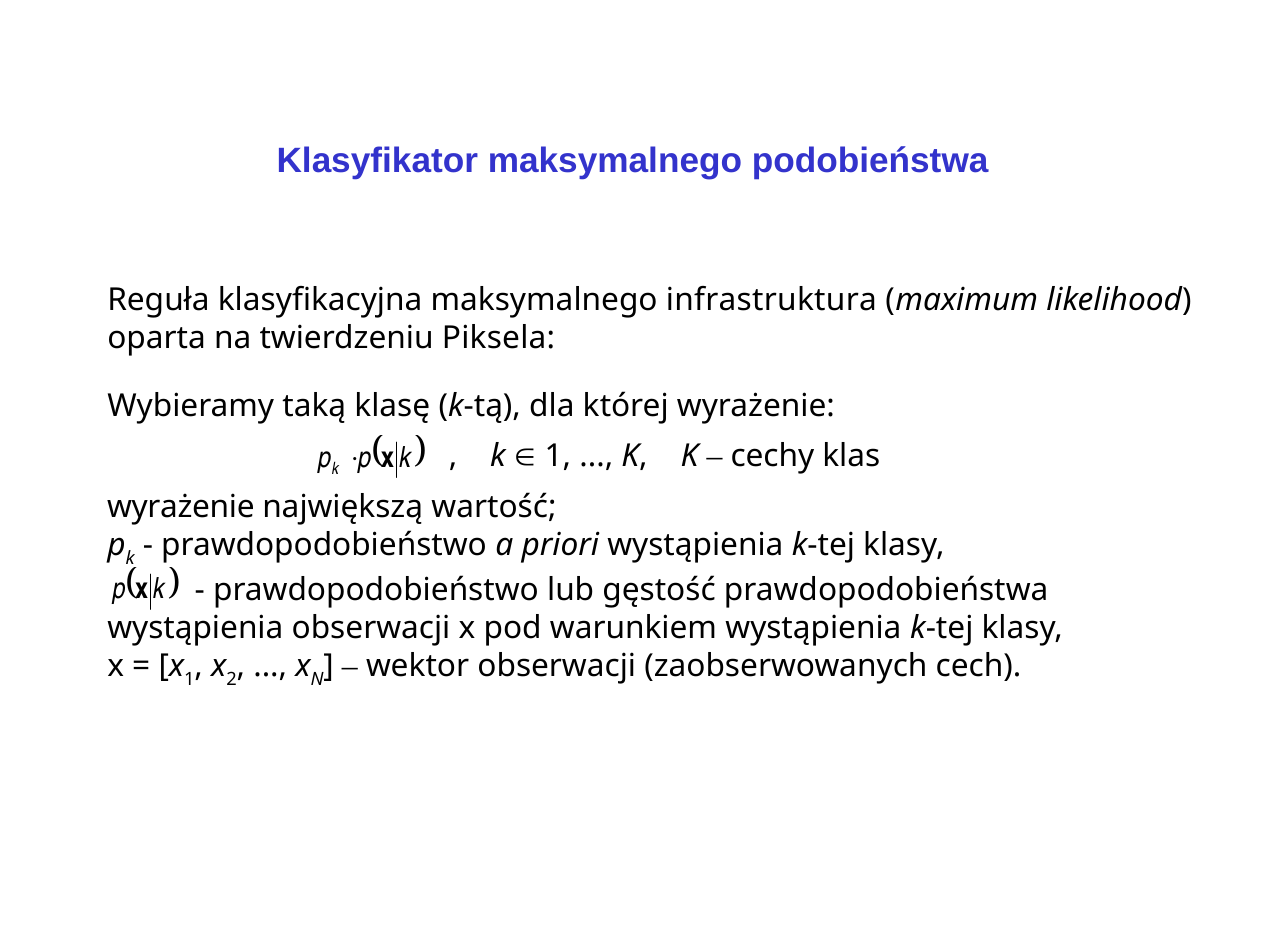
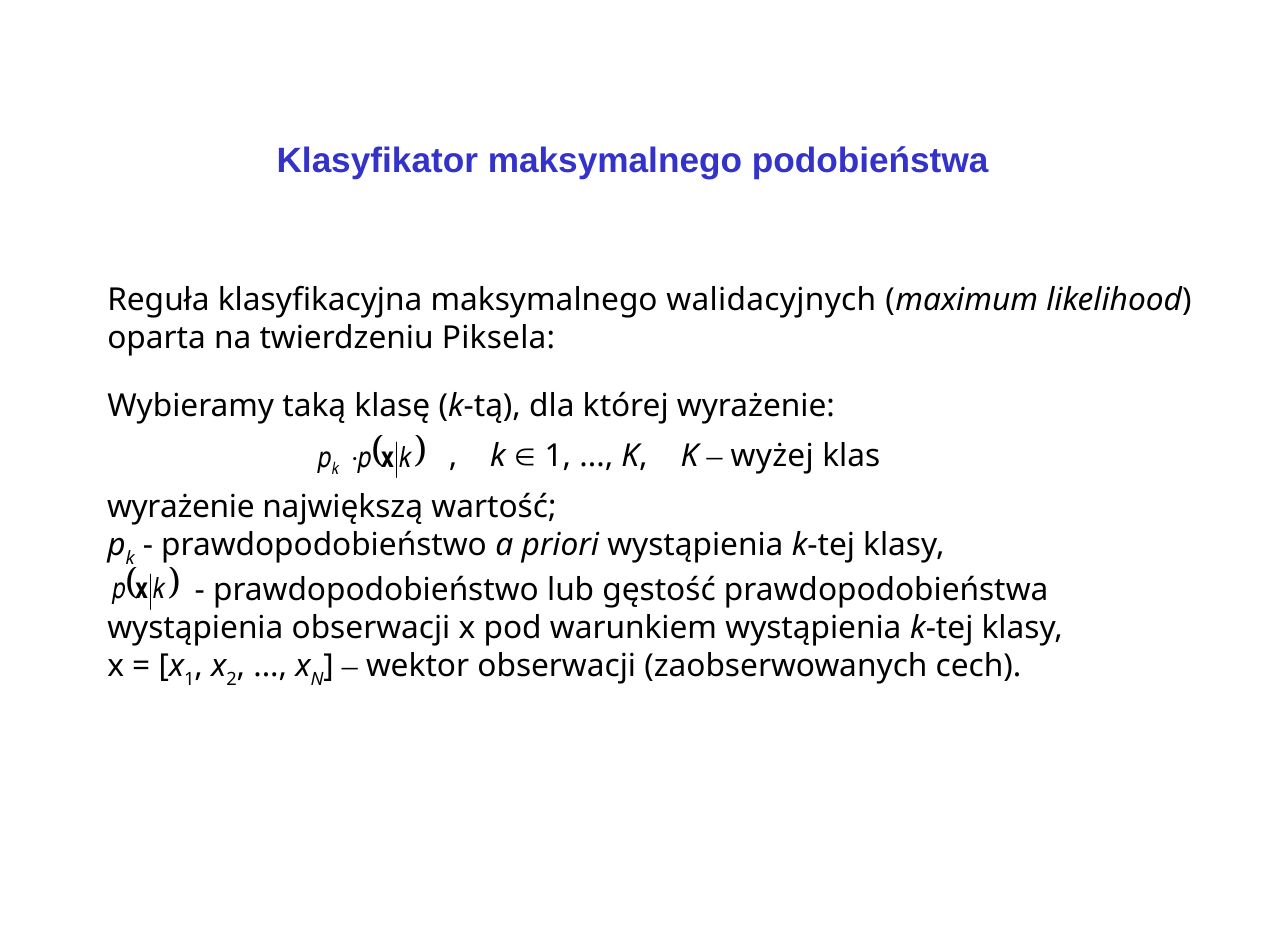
infrastruktura: infrastruktura -> walidacyjnych
cechy: cechy -> wyżej
